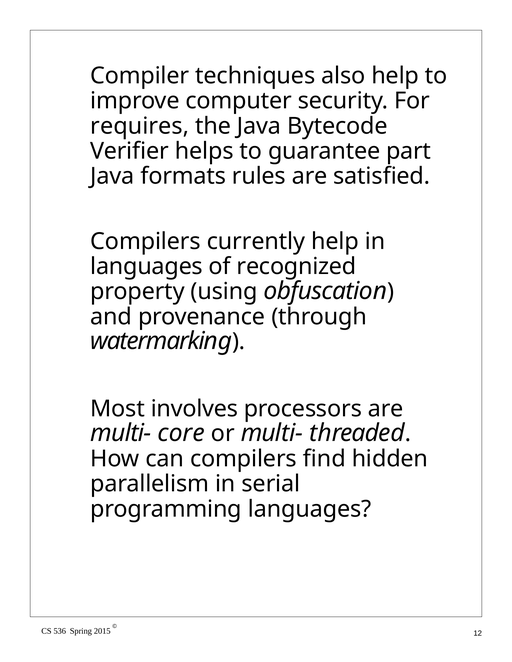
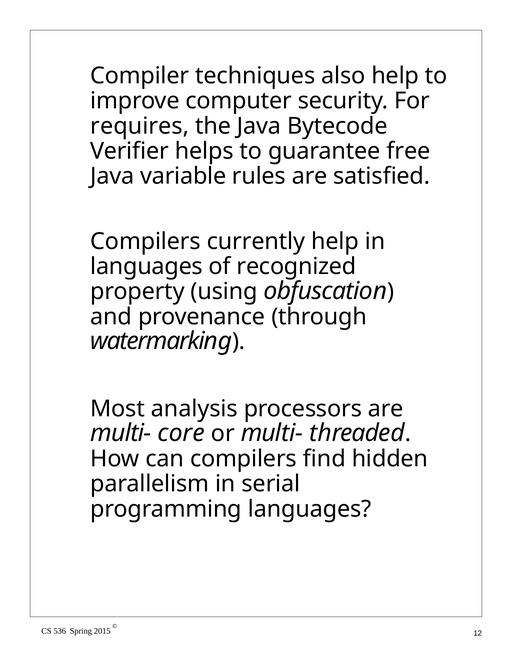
part: part -> free
formats: formats -> variable
involves: involves -> analysis
